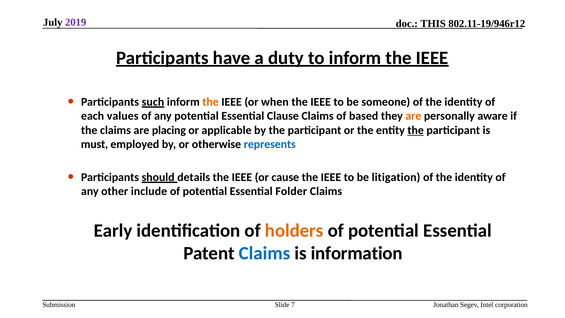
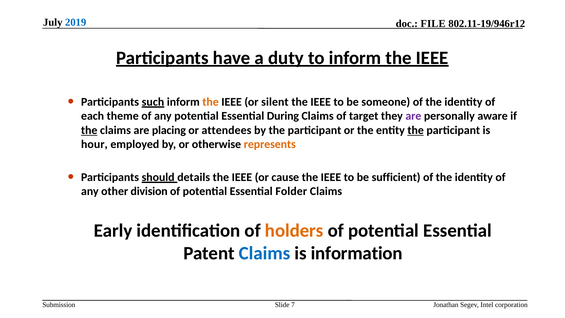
2019 colour: purple -> blue
THIS: THIS -> FILE
when: when -> silent
values: values -> theme
Clause: Clause -> During
based: based -> target
are at (413, 116) colour: orange -> purple
the at (89, 130) underline: none -> present
applicable: applicable -> attendees
must: must -> hour
represents colour: blue -> orange
litigation: litigation -> sufficient
include: include -> division
